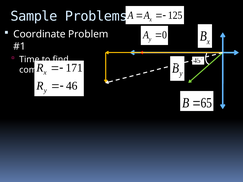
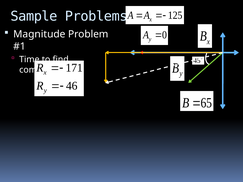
Coordinate: Coordinate -> Magnitude
